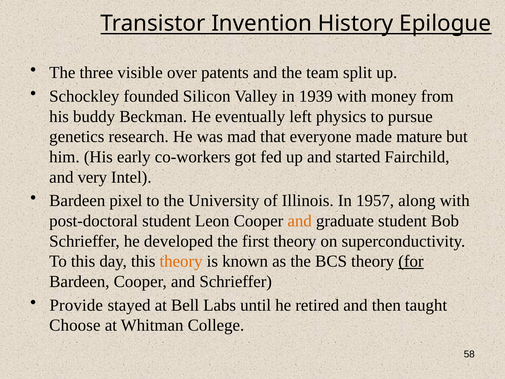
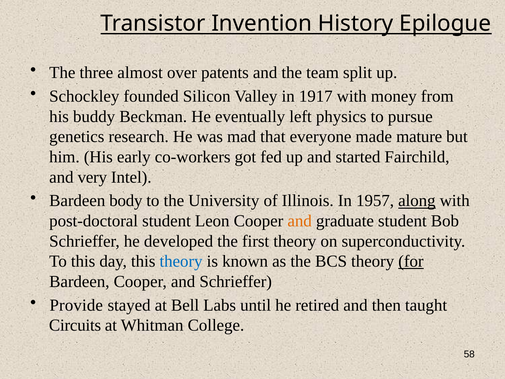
visible: visible -> almost
1939: 1939 -> 1917
pixel: pixel -> body
along underline: none -> present
theory at (181, 261) colour: orange -> blue
Choose: Choose -> Circuits
